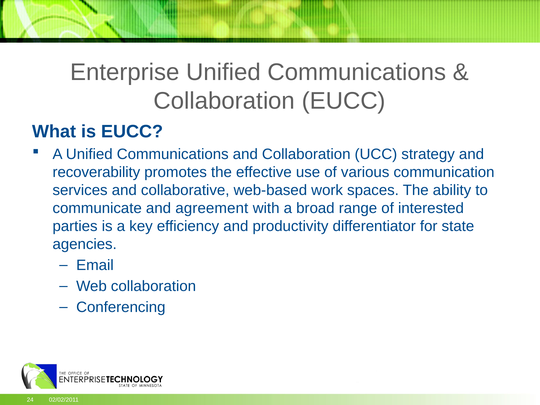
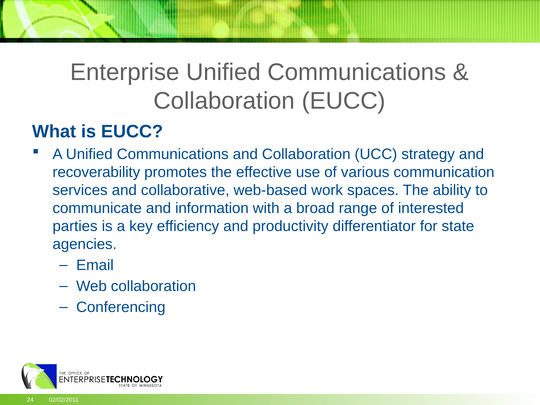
agreement: agreement -> information
